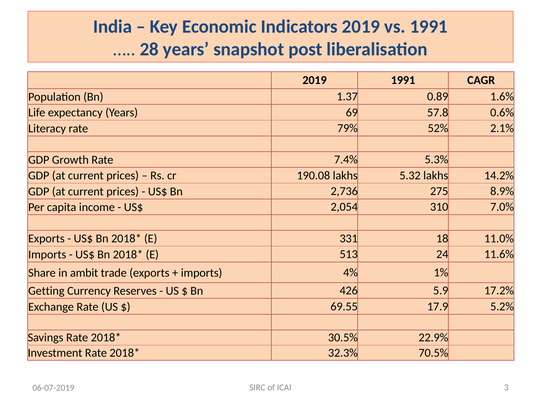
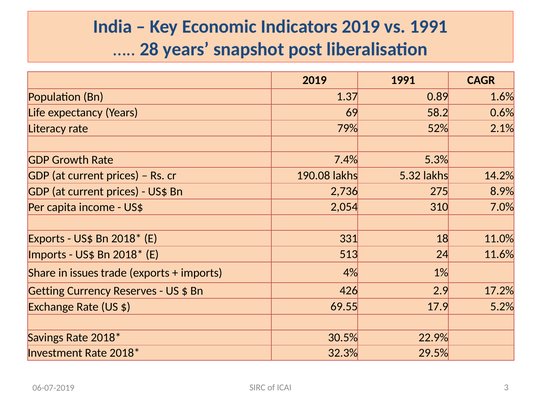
57.8: 57.8 -> 58.2
ambit: ambit -> issues
5.9: 5.9 -> 2.9
70.5%: 70.5% -> 29.5%
